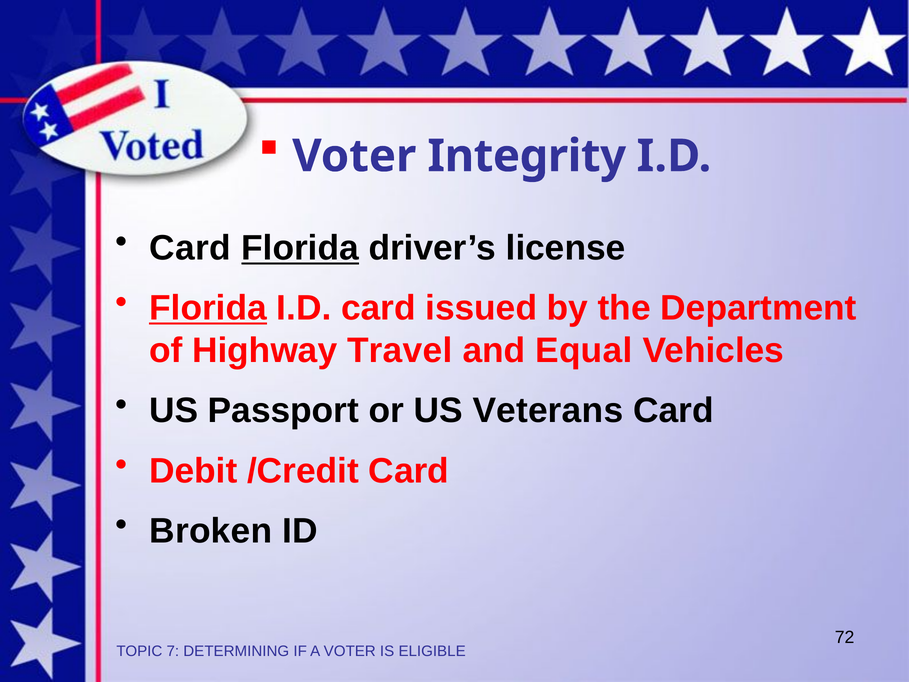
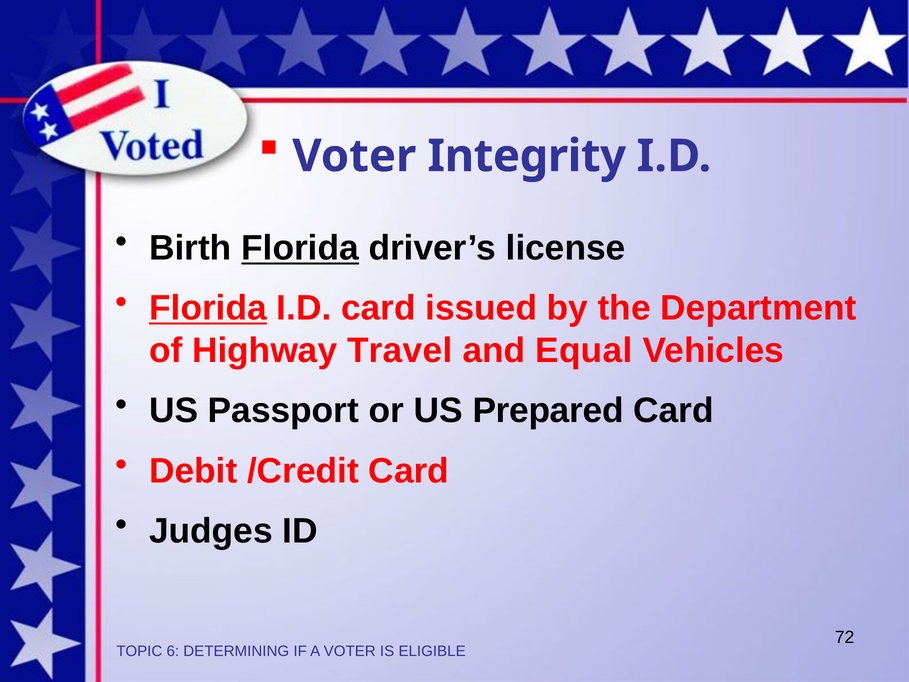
Card at (190, 248): Card -> Birth
Veterans: Veterans -> Prepared
Broken: Broken -> Judges
7: 7 -> 6
